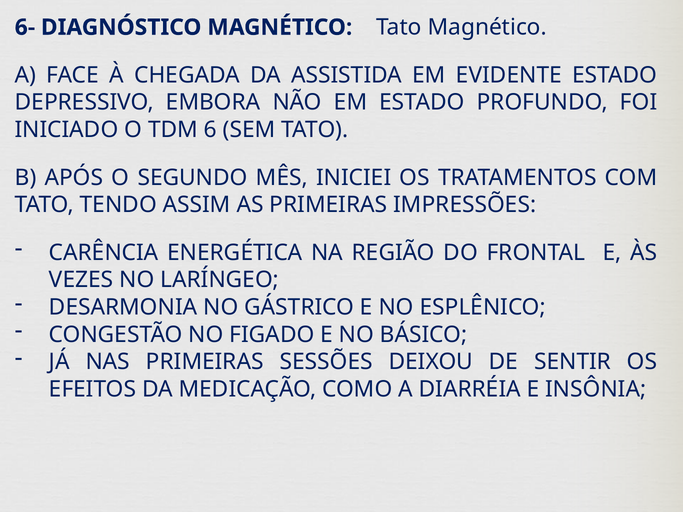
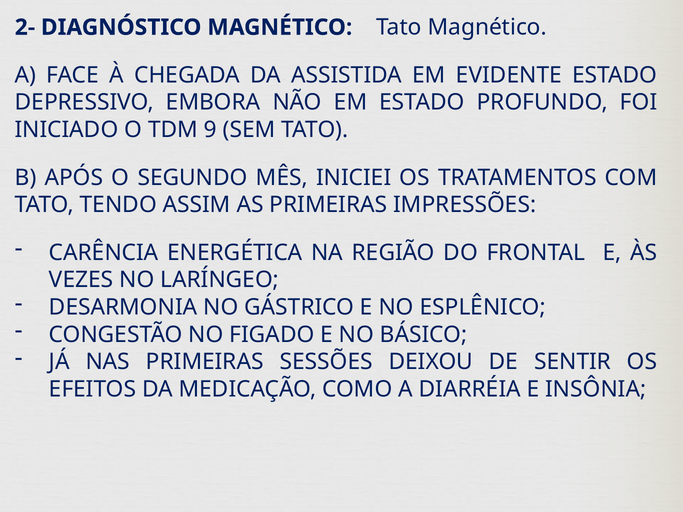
6-: 6- -> 2-
6: 6 -> 9
